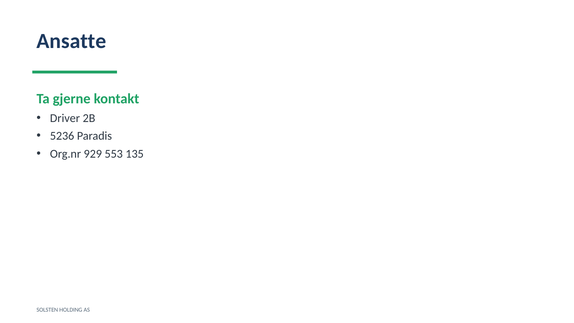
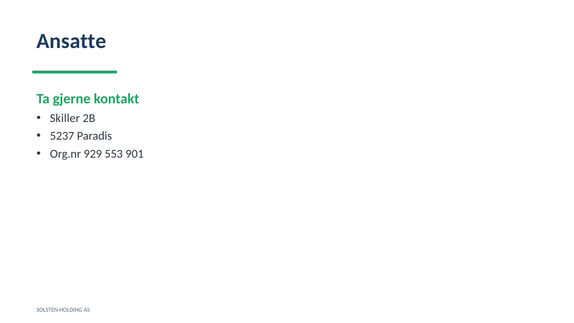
Driver: Driver -> Skiller
5236: 5236 -> 5237
135: 135 -> 901
